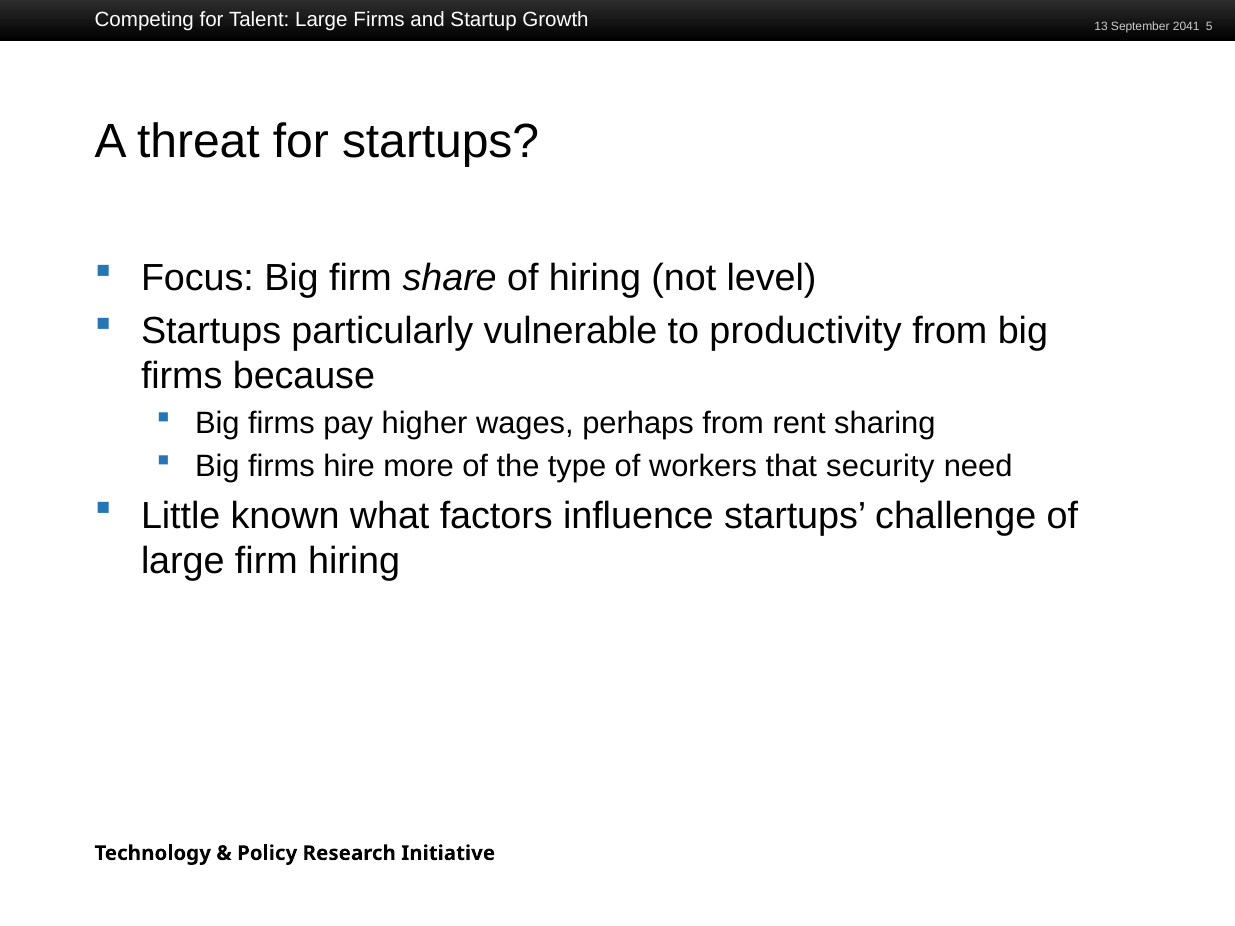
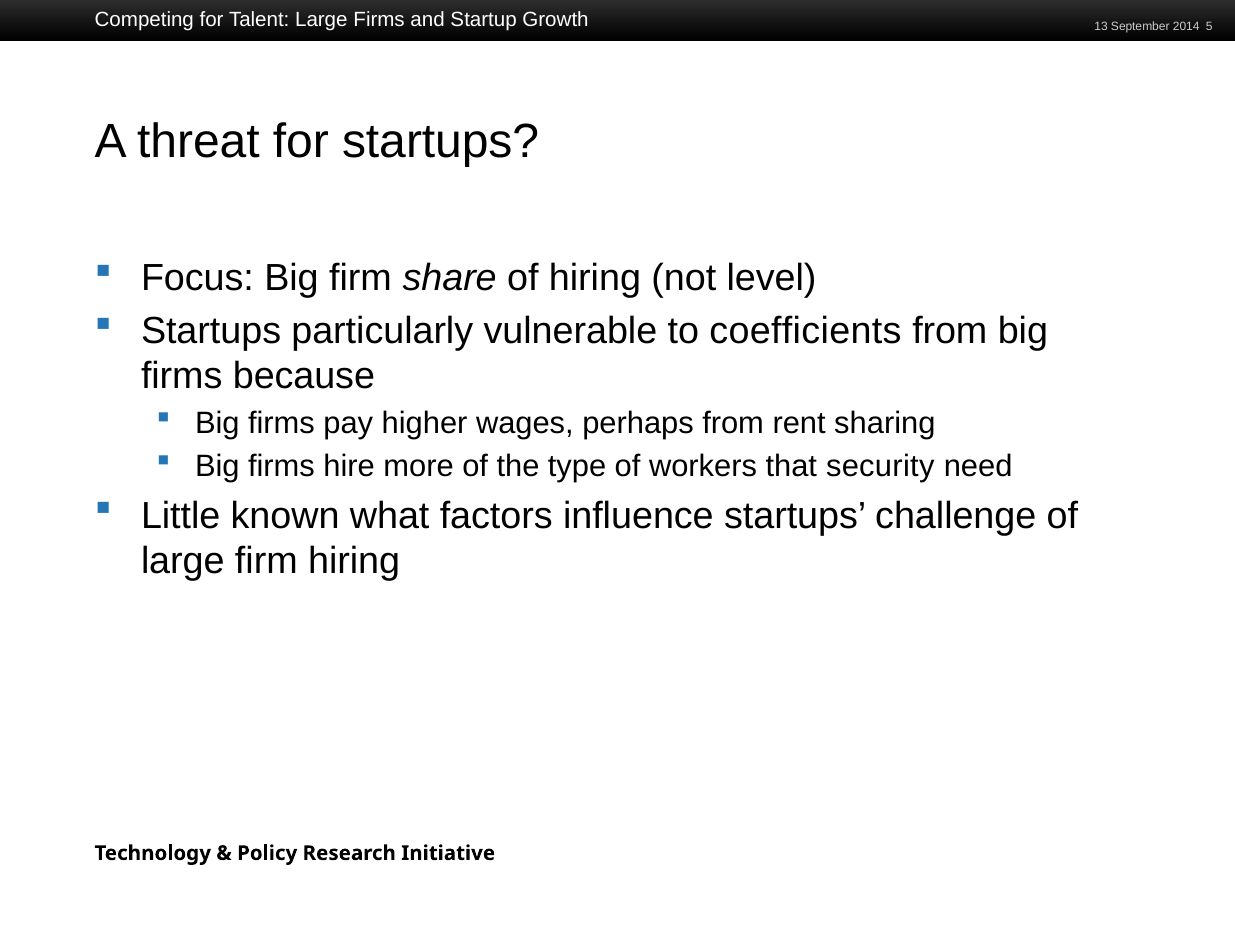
2041: 2041 -> 2014
productivity: productivity -> coefficients
